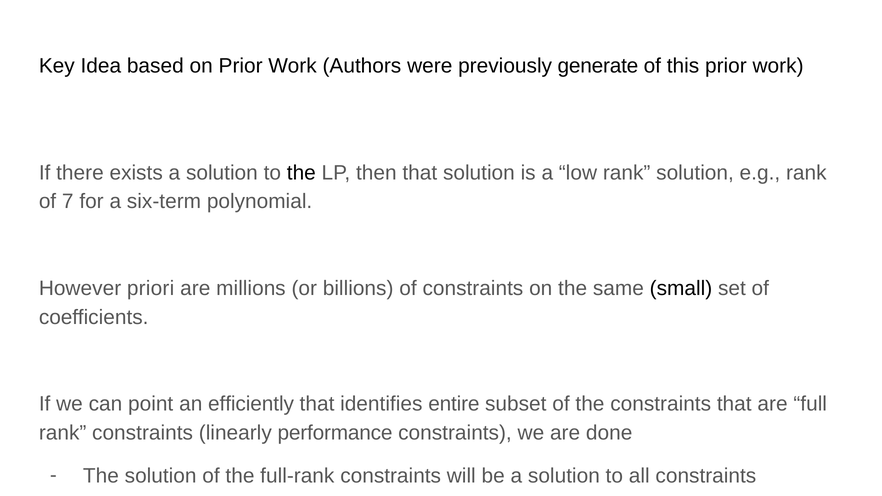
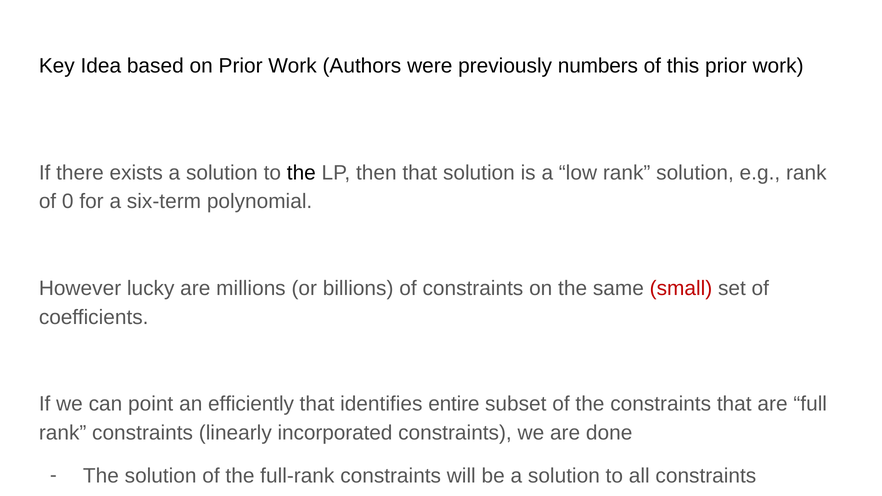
generate: generate -> numbers
7: 7 -> 0
priori: priori -> lucky
small colour: black -> red
performance: performance -> incorporated
